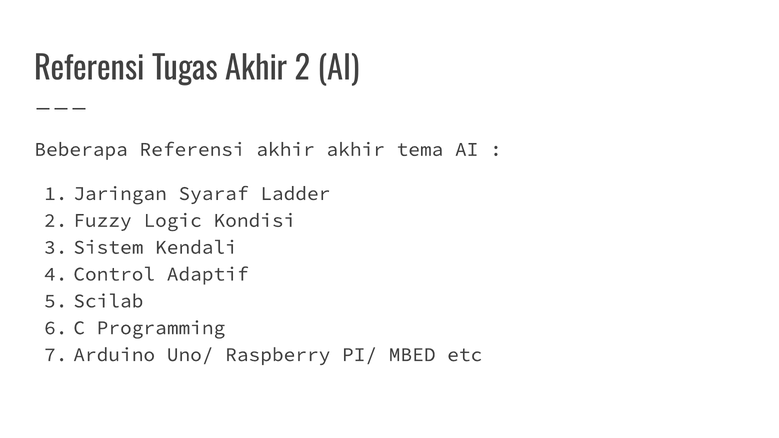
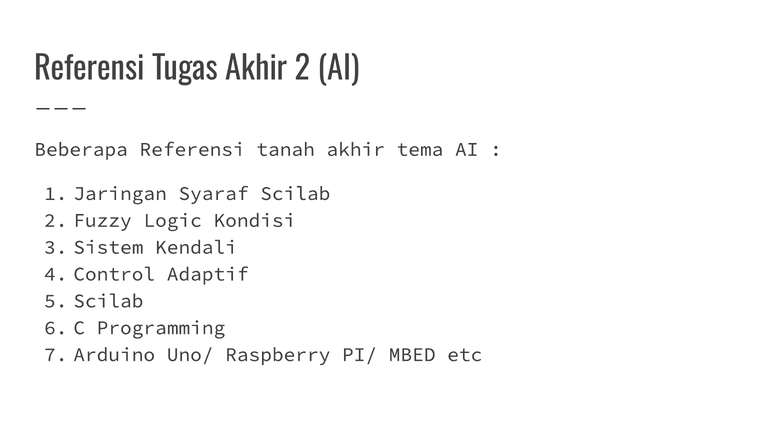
Referensi akhir: akhir -> tanah
Syaraf Ladder: Ladder -> Scilab
